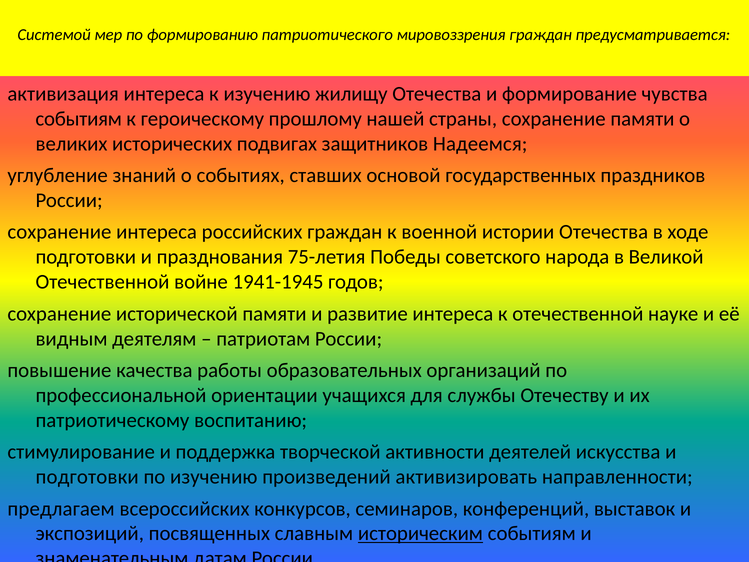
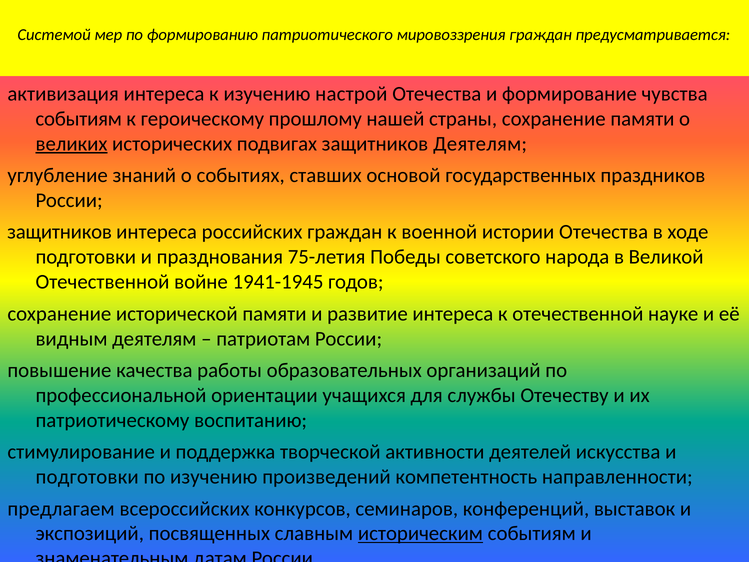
жилищу: жилищу -> настрой
великих underline: none -> present
защитников Надеемся: Надеемся -> Деятелям
сохранение at (59, 232): сохранение -> защитников
активизировать: активизировать -> компетентность
